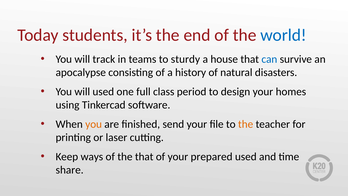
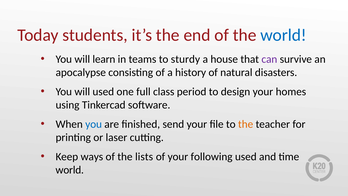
track: track -> learn
can colour: blue -> purple
you at (94, 124) colour: orange -> blue
the that: that -> lists
prepared: prepared -> following
share at (70, 170): share -> world
